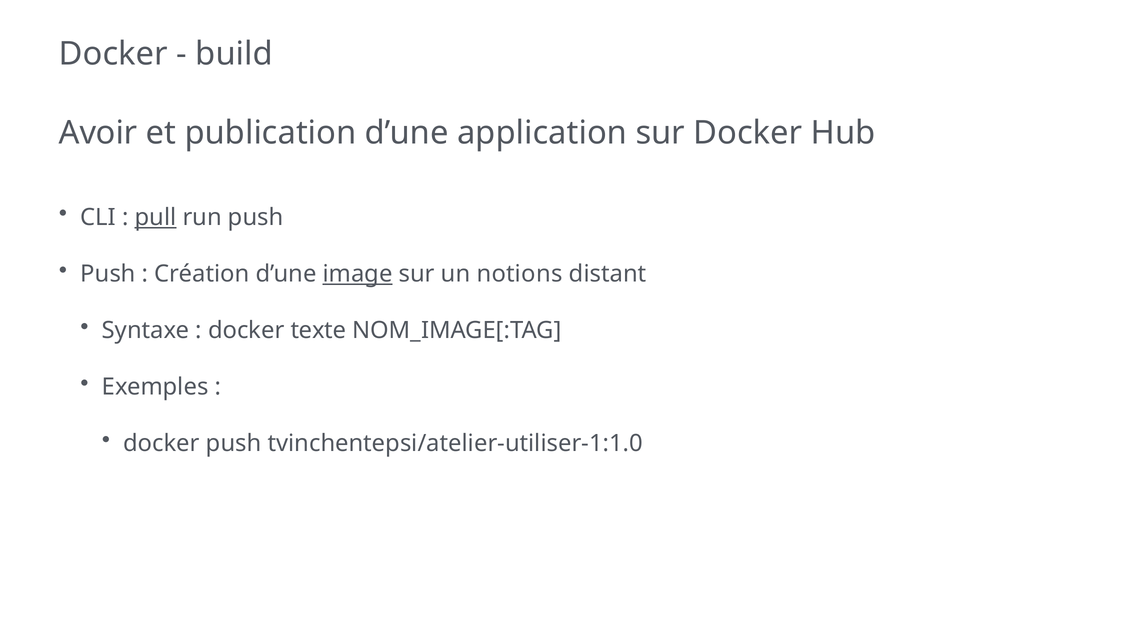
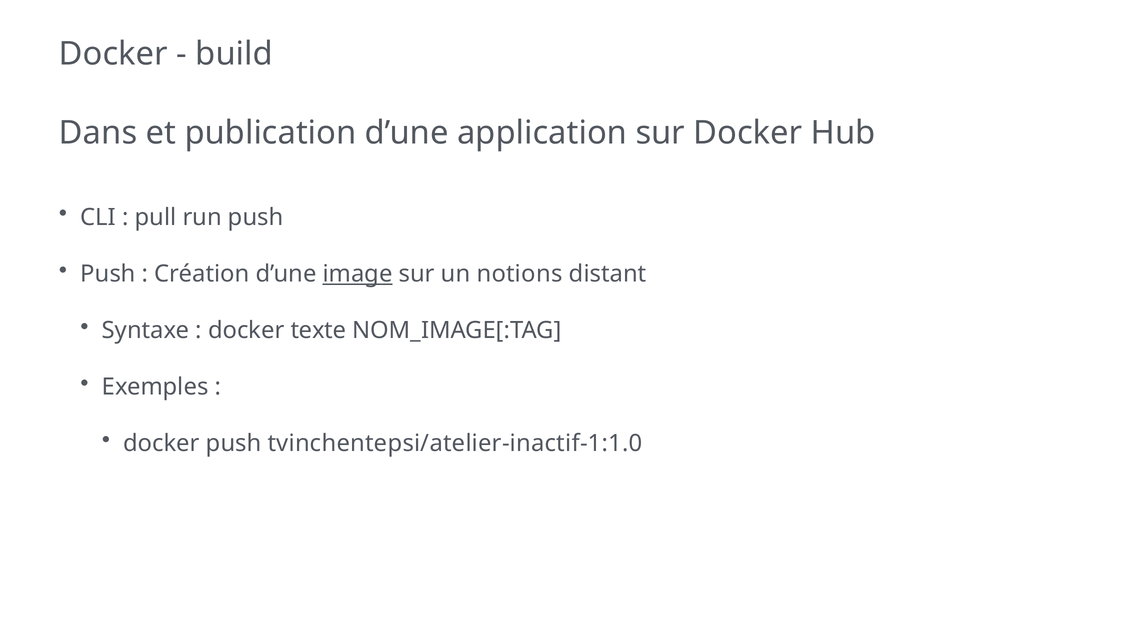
Avoir: Avoir -> Dans
pull underline: present -> none
tvinchentepsi/atelier-utiliser-1:1.0: tvinchentepsi/atelier-utiliser-1:1.0 -> tvinchentepsi/atelier-inactif-1:1.0
